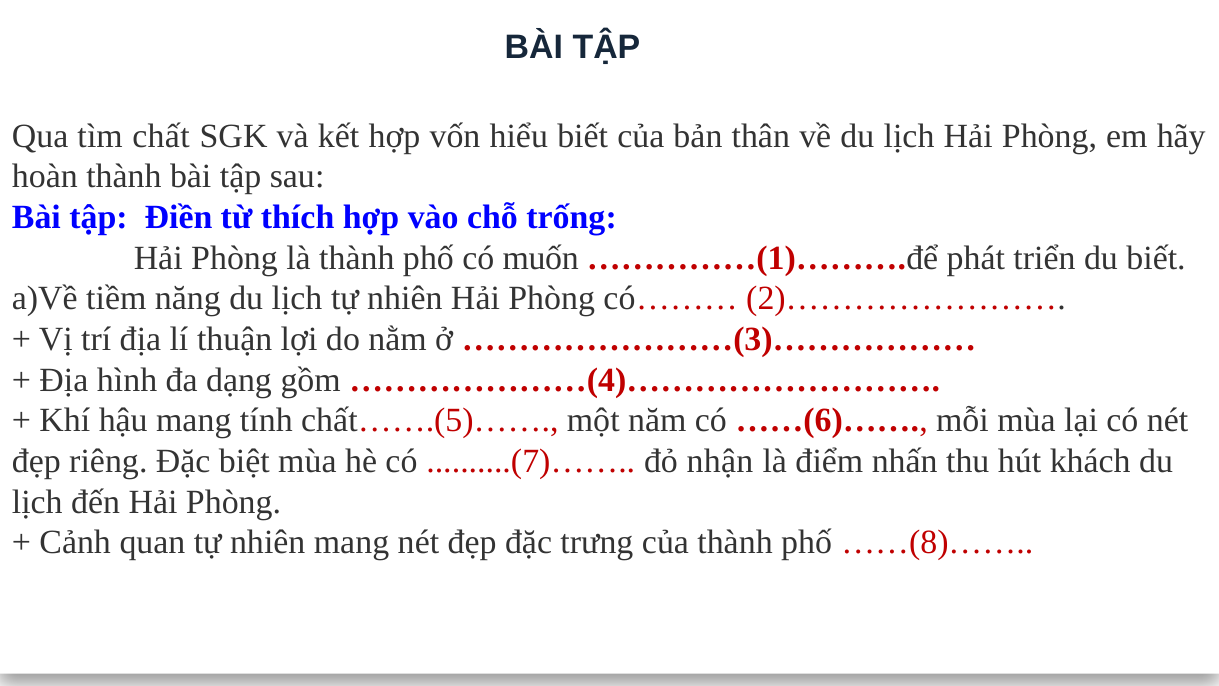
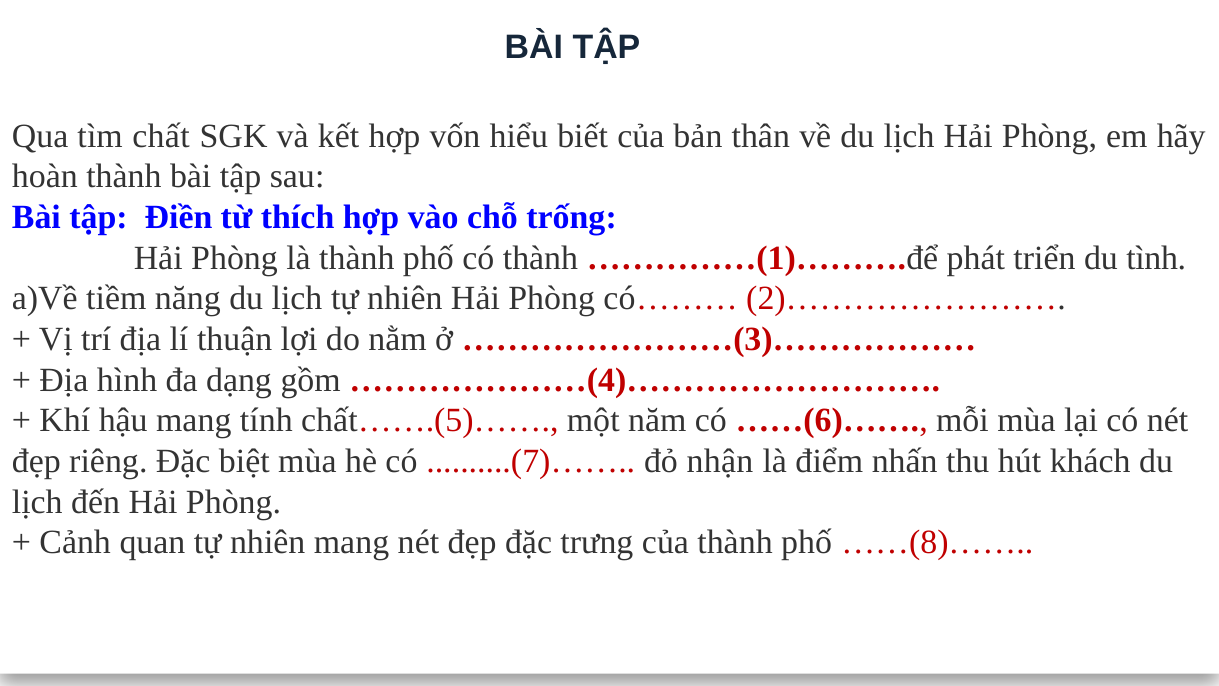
có muốn: muốn -> thành
du biết: biết -> tình
